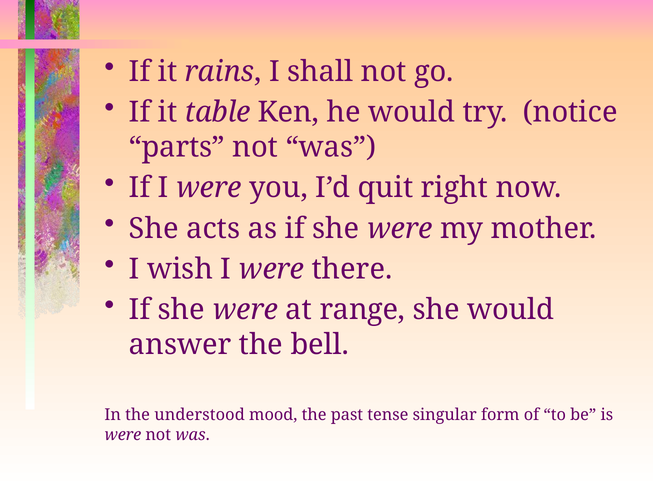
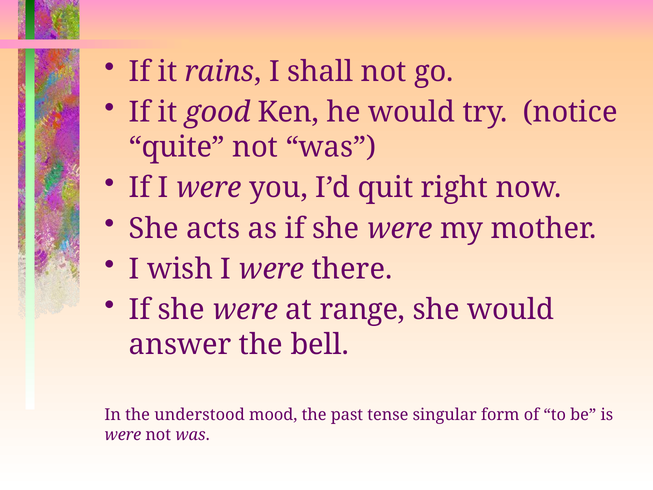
table: table -> good
parts: parts -> quite
